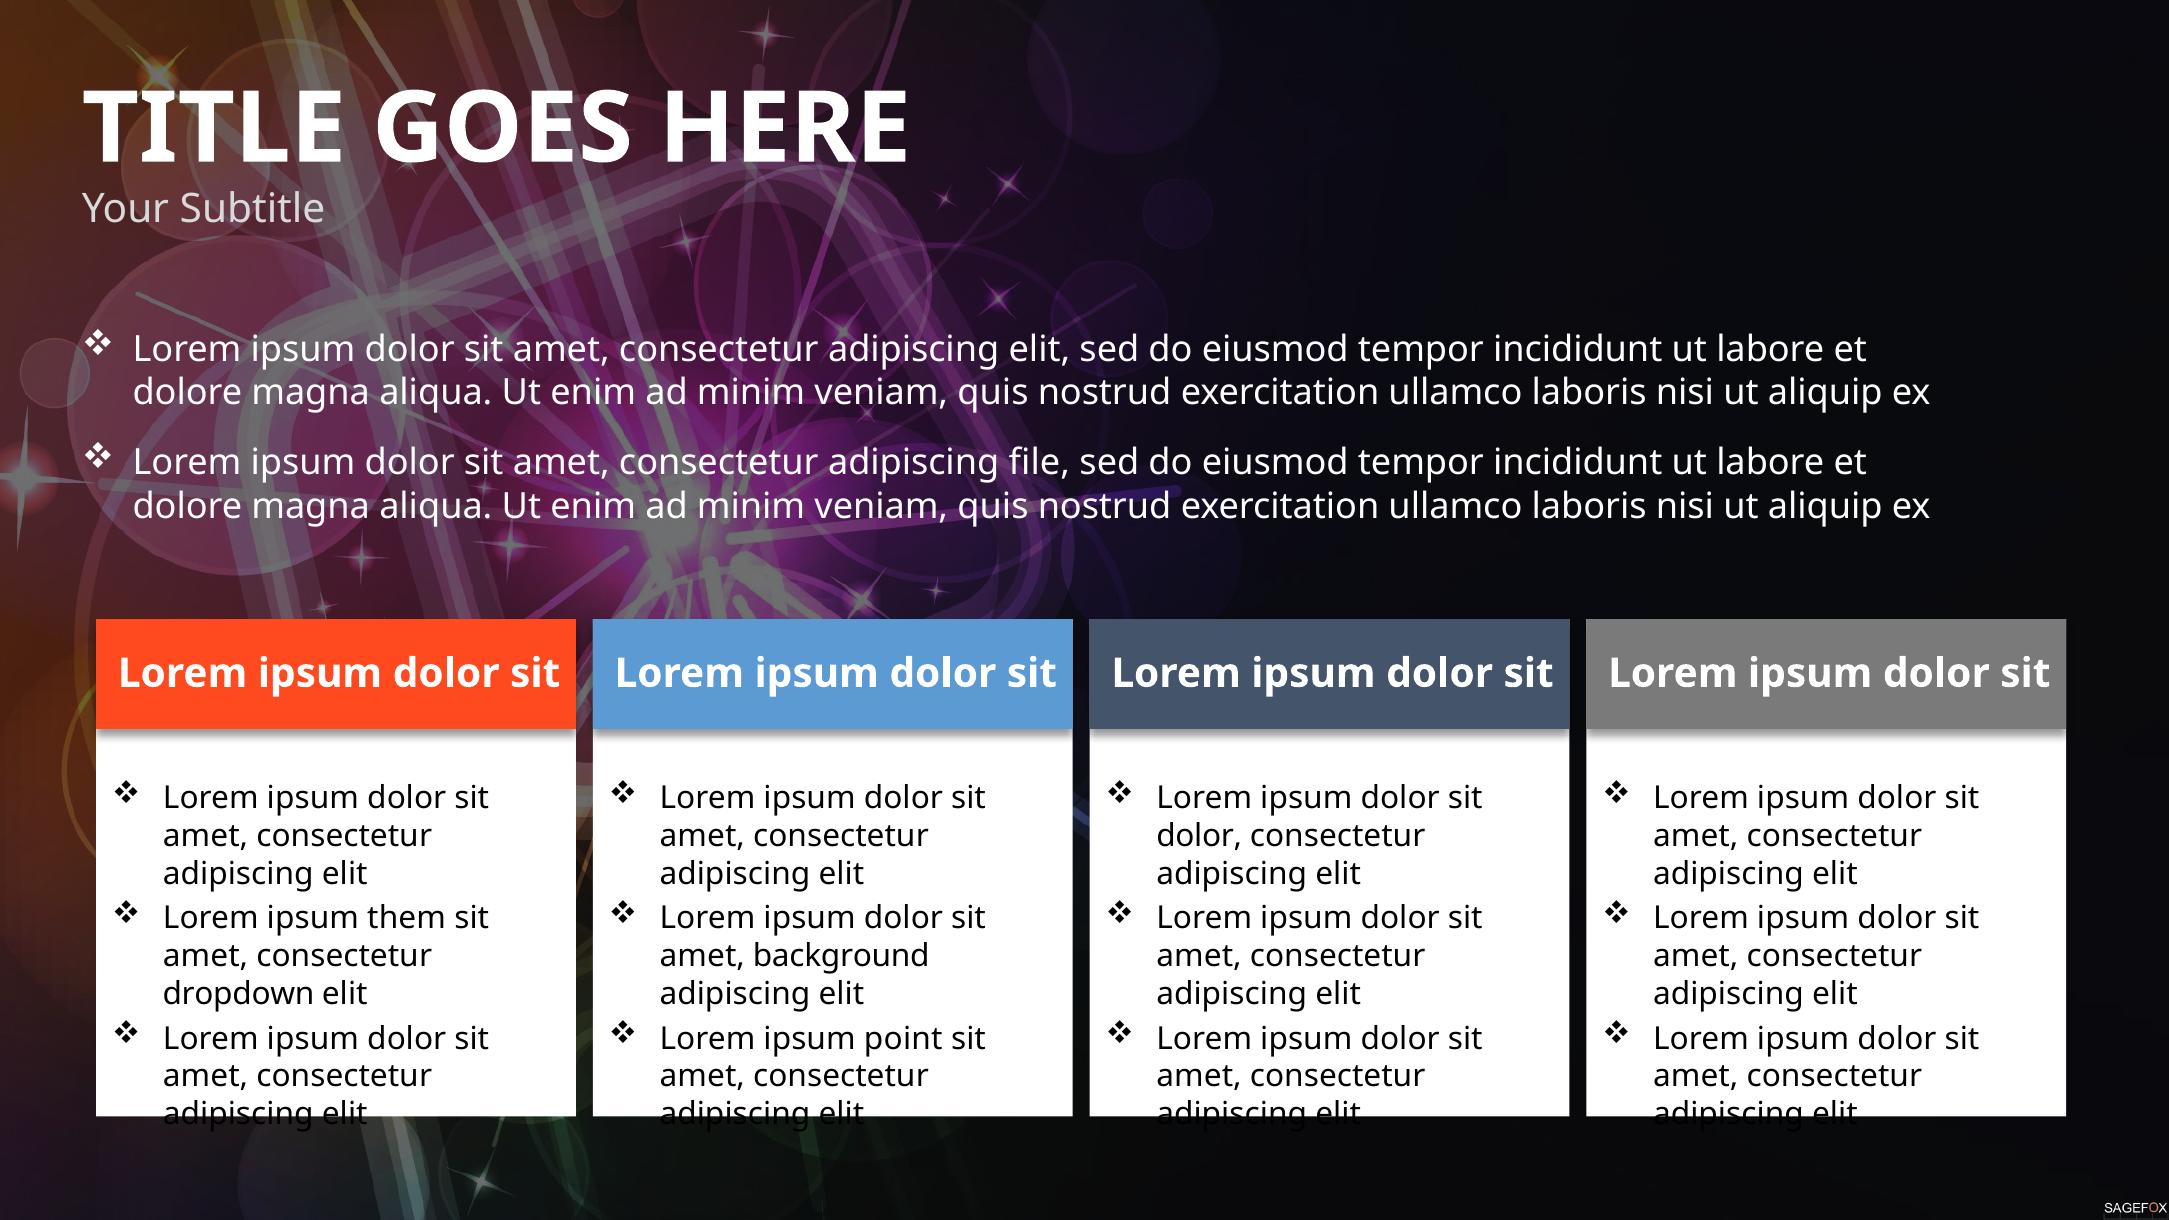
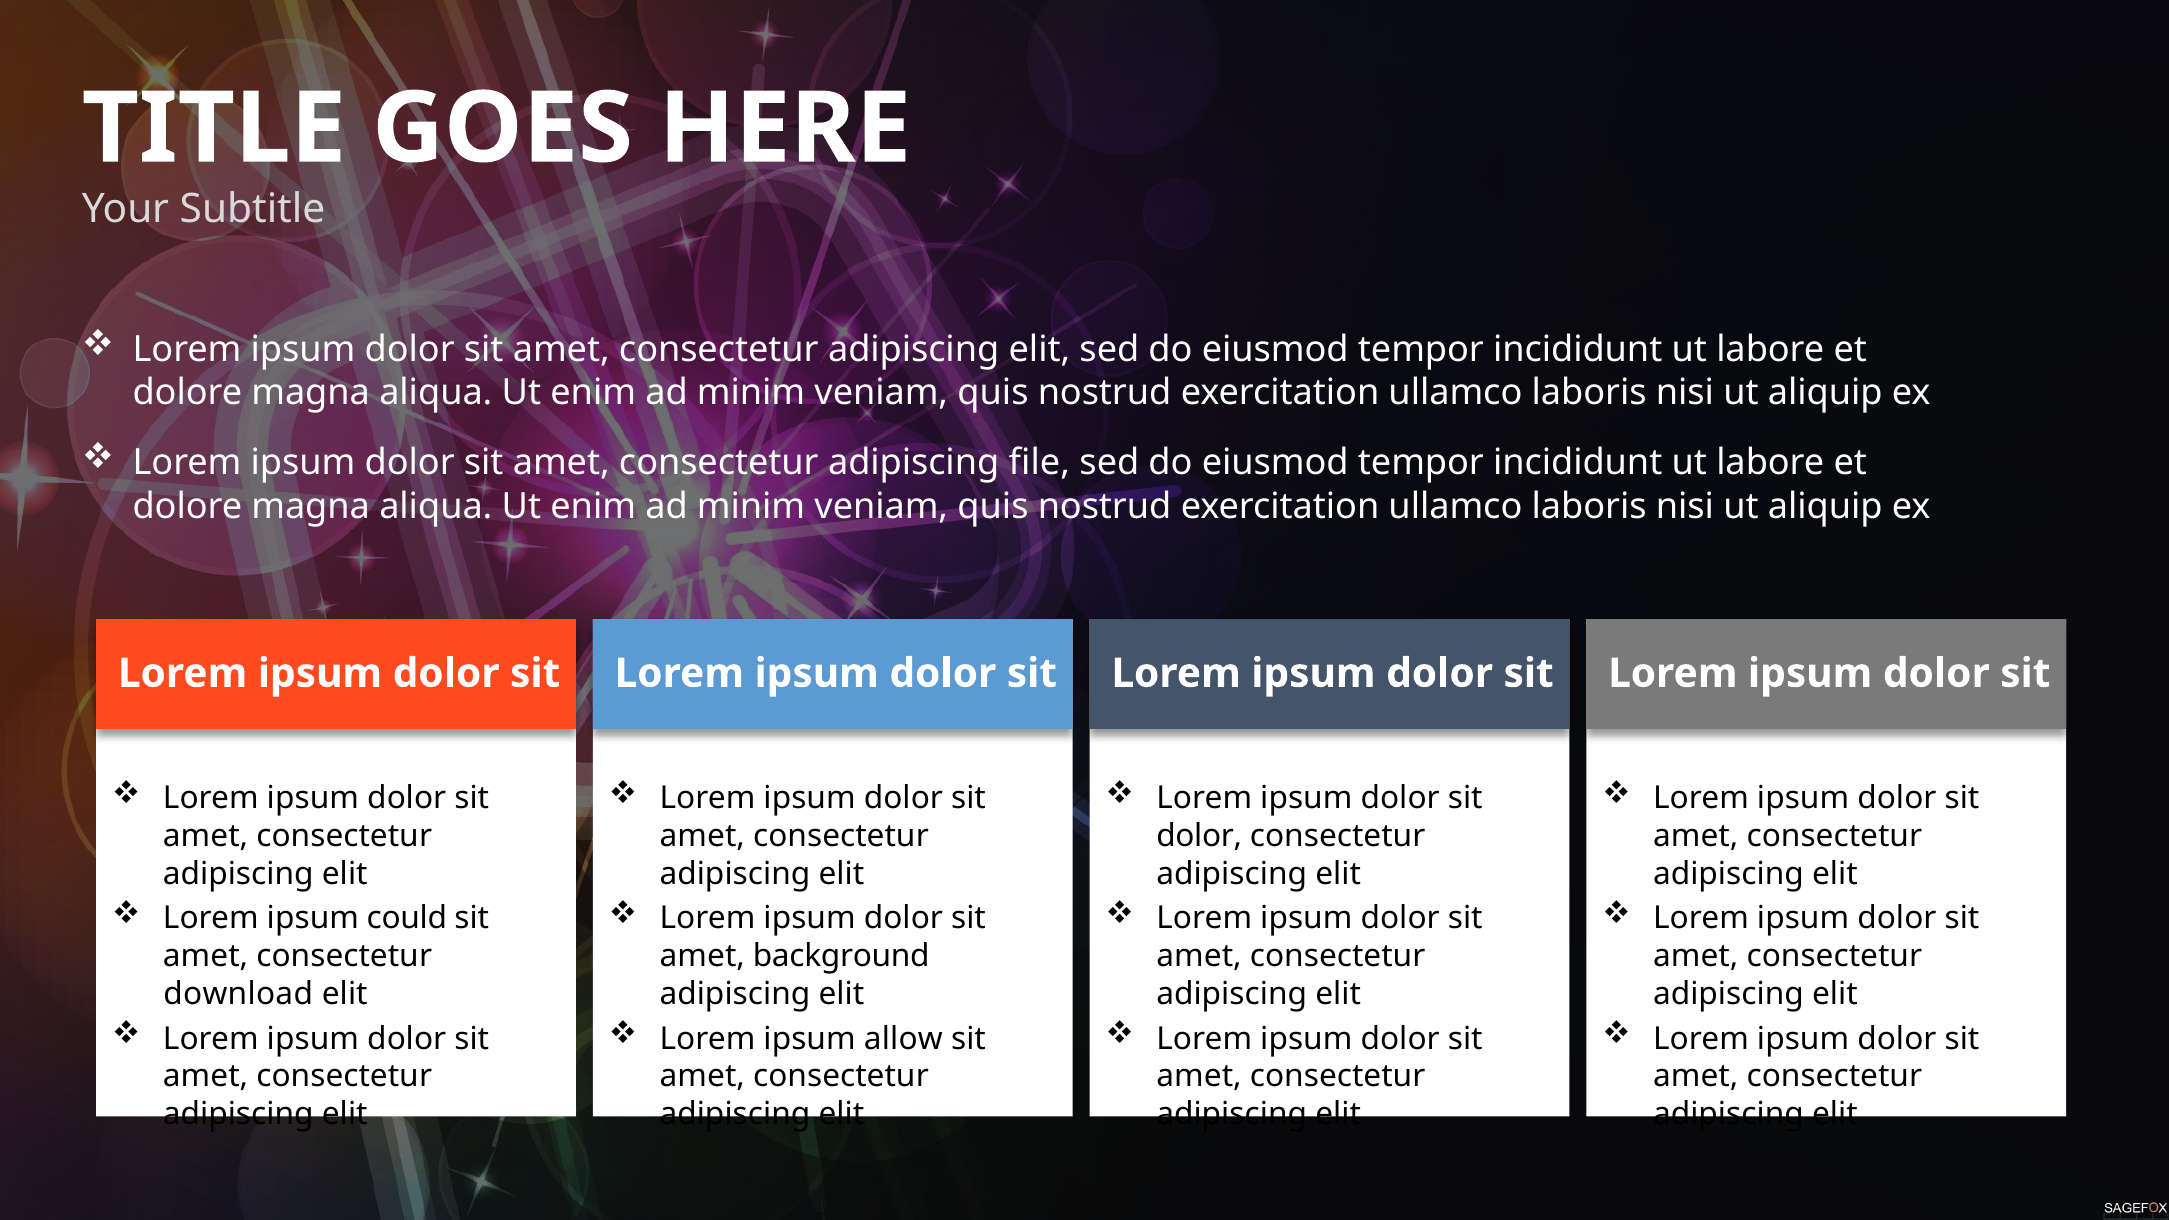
them: them -> could
dropdown: dropdown -> download
point: point -> allow
